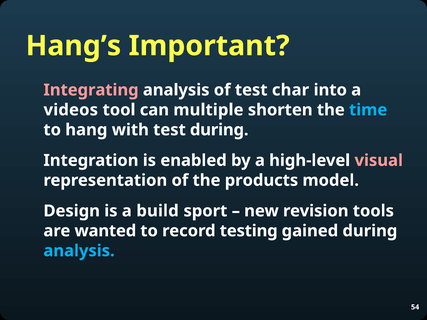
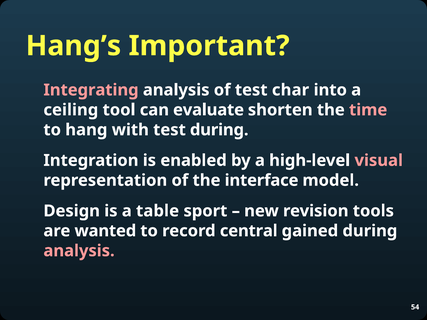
videos: videos -> ceiling
multiple: multiple -> evaluate
time colour: light blue -> pink
products: products -> interface
build: build -> table
testing: testing -> central
analysis at (79, 251) colour: light blue -> pink
